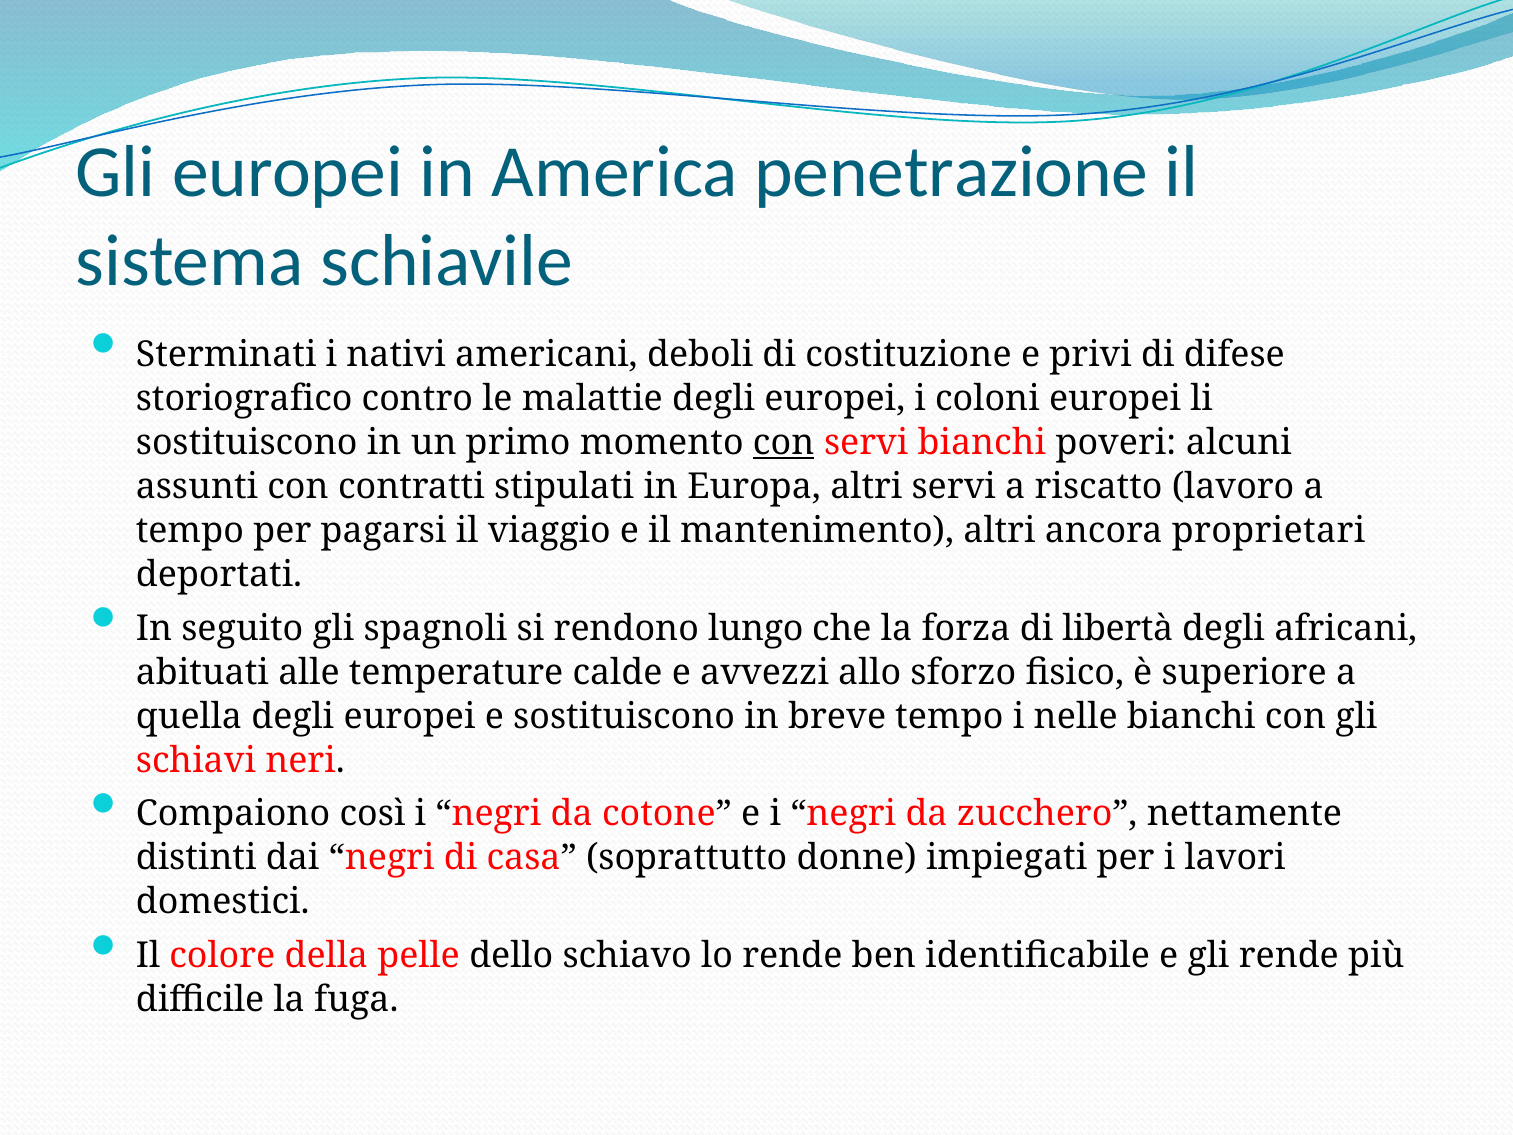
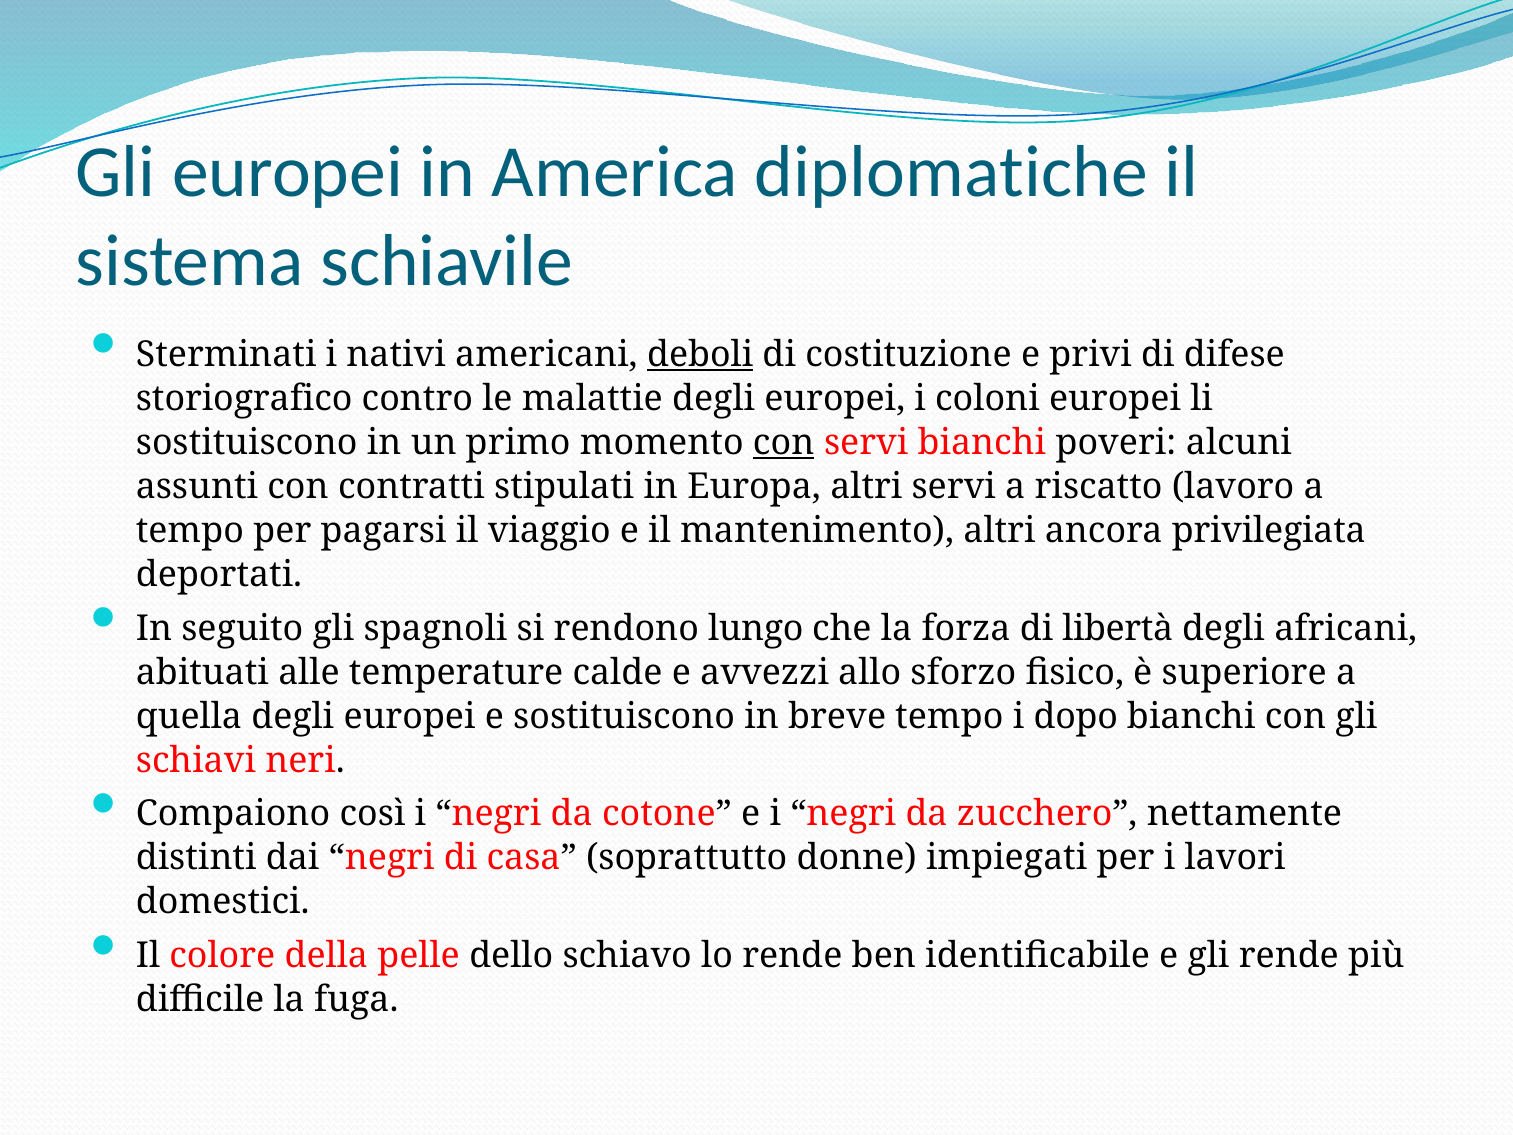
penetrazione: penetrazione -> diplomatiche
deboli underline: none -> present
proprietari: proprietari -> privilegiata
nelle: nelle -> dopo
